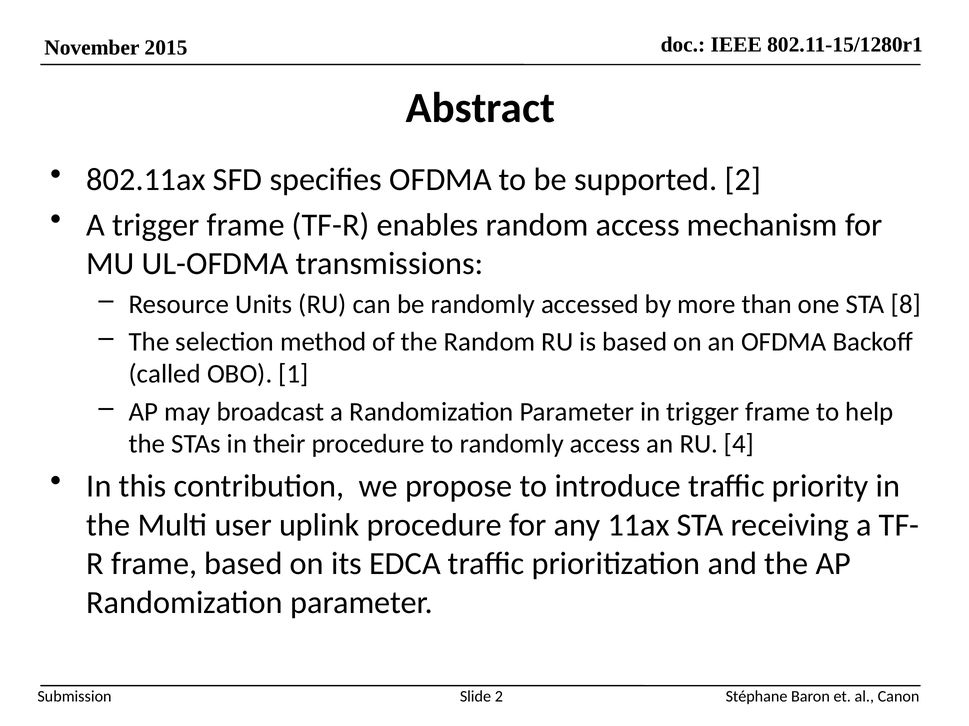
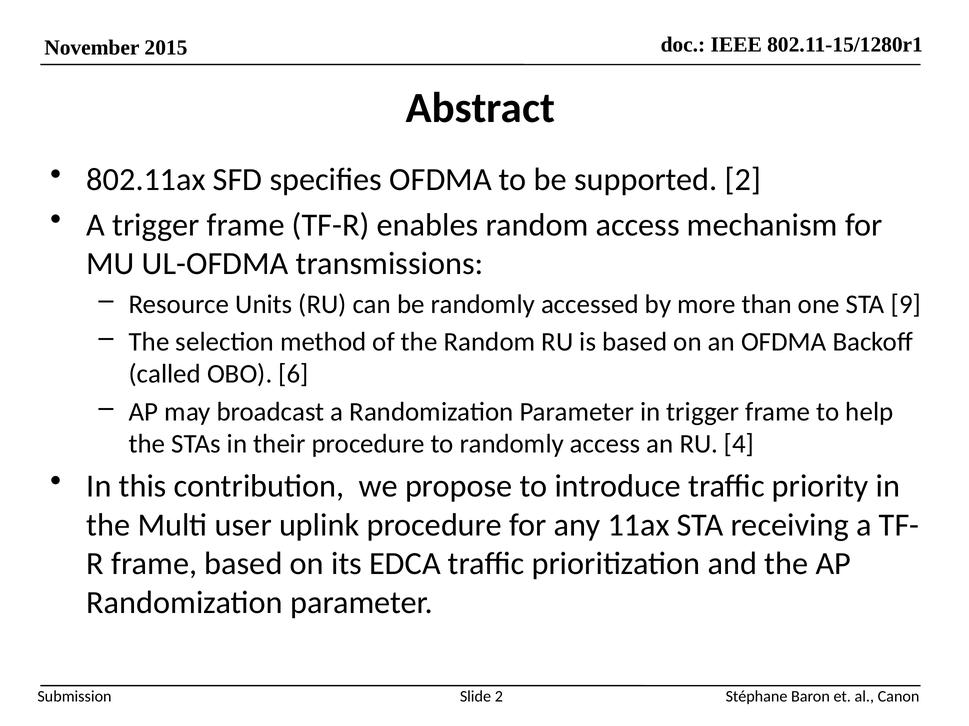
8: 8 -> 9
1: 1 -> 6
